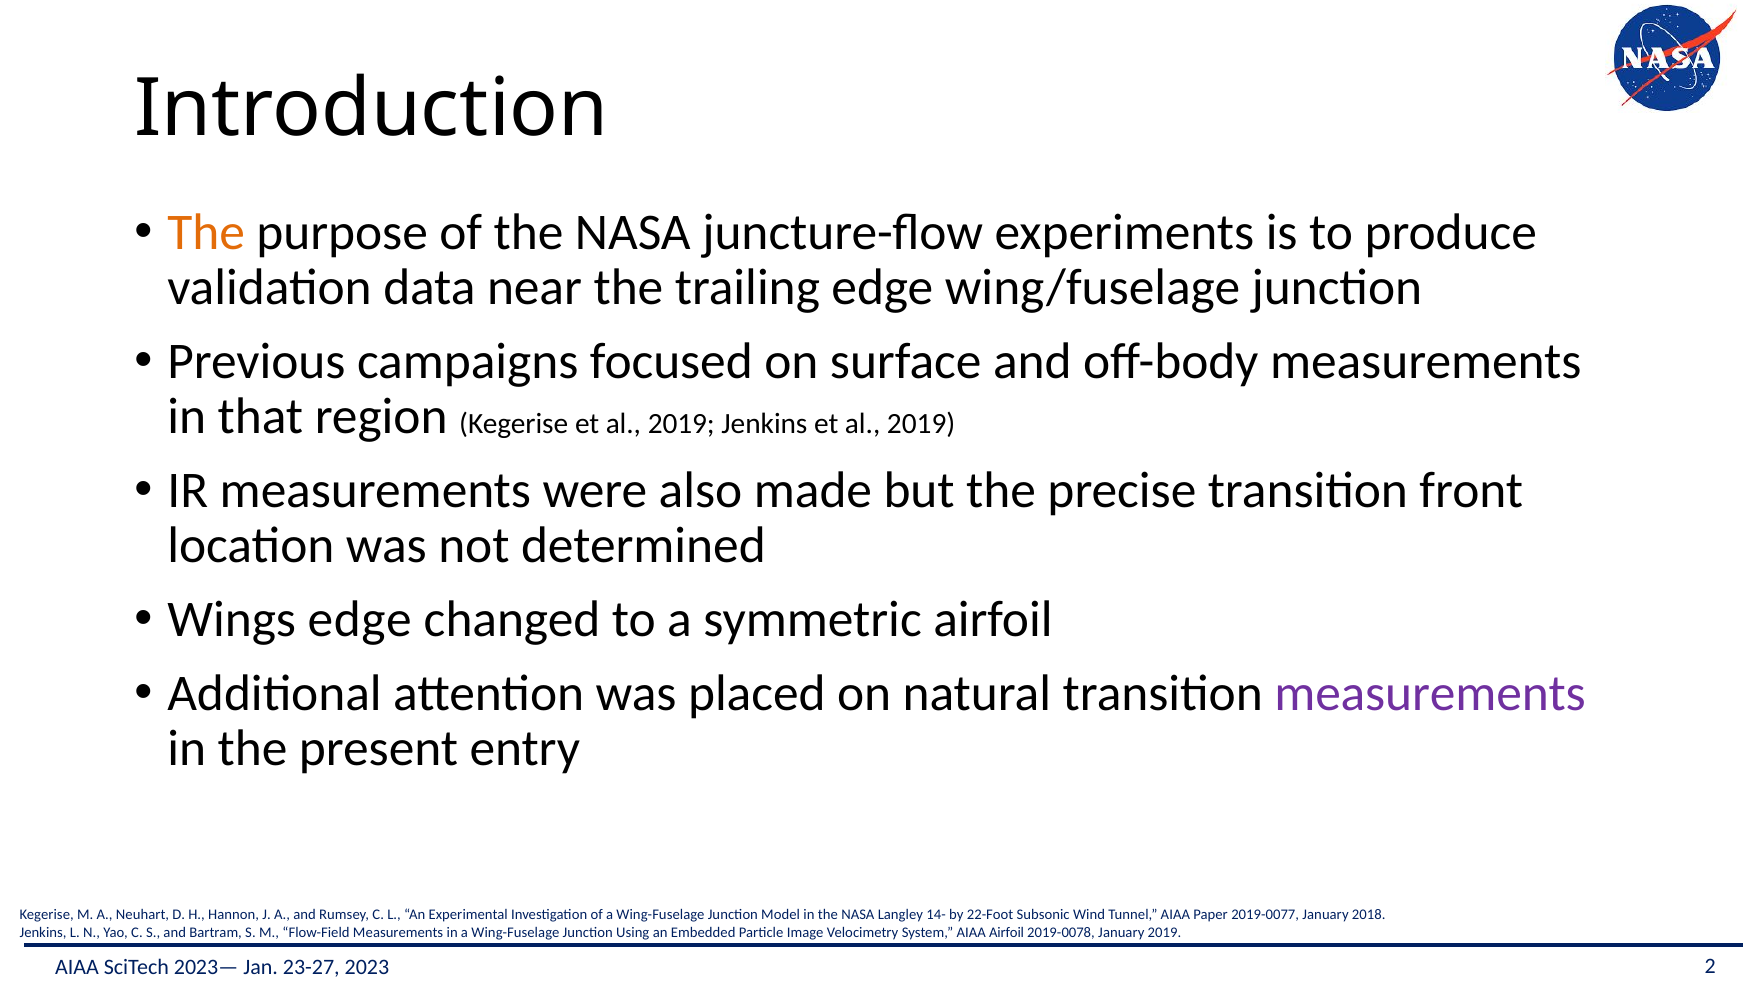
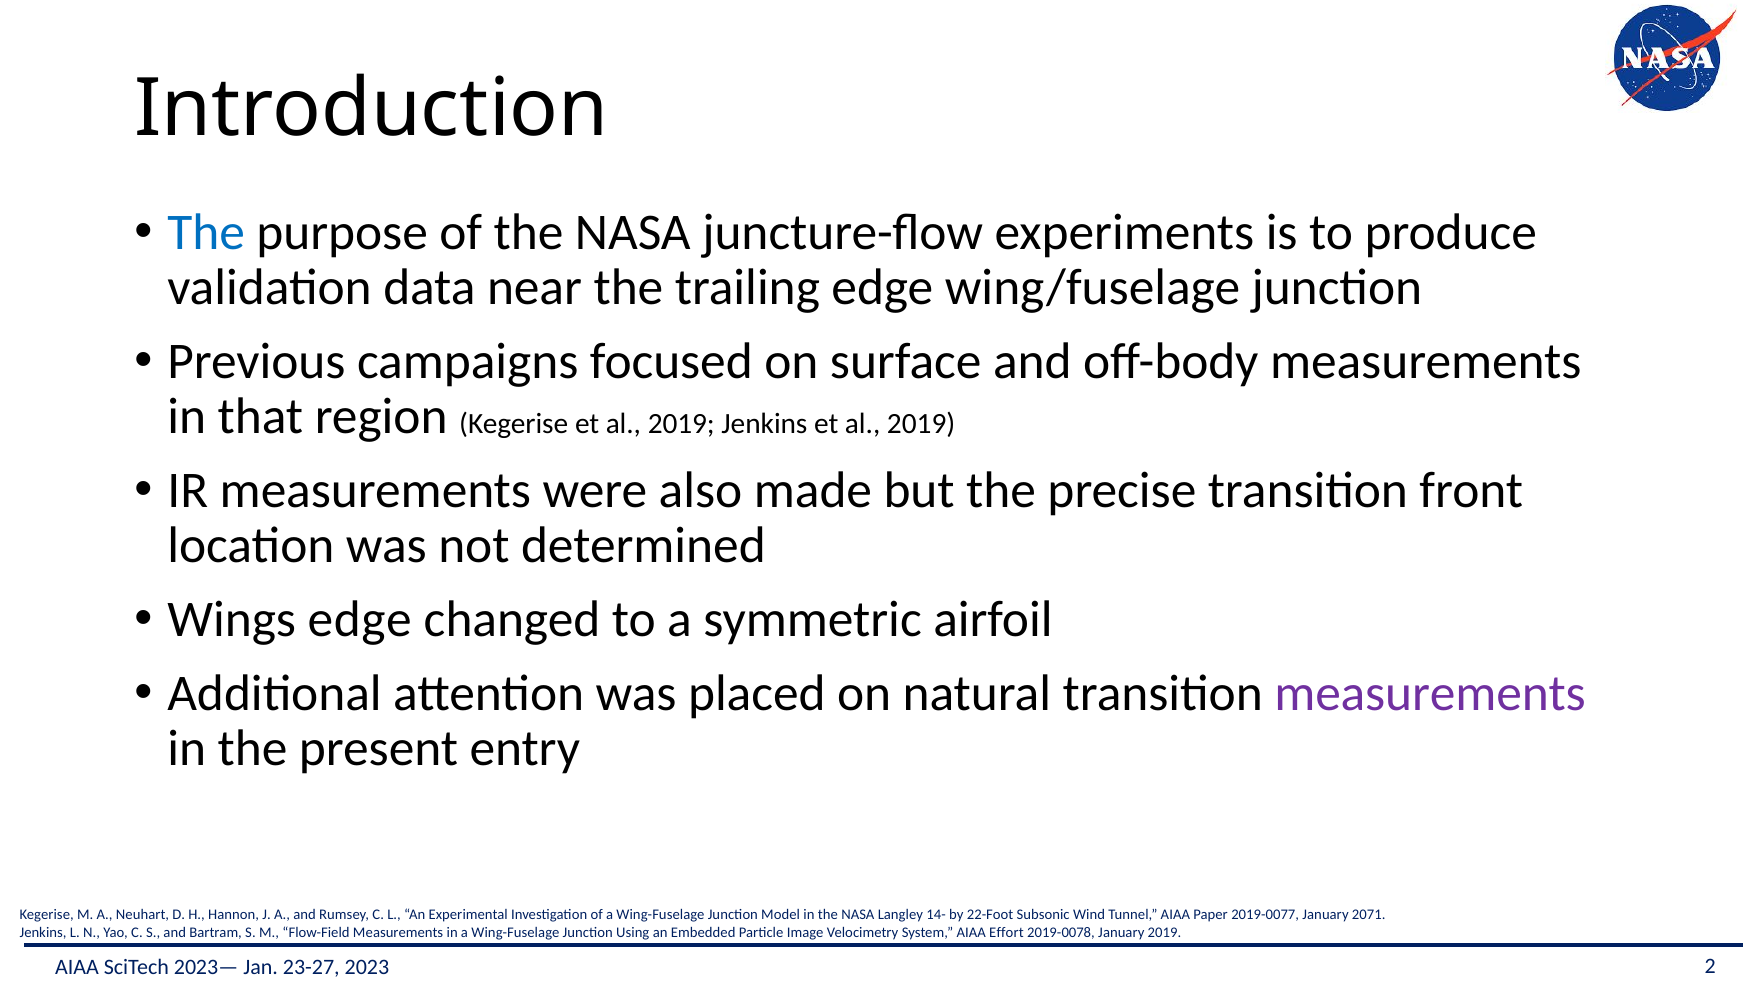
The at (206, 232) colour: orange -> blue
2018: 2018 -> 2071
AIAA Airfoil: Airfoil -> Effort
